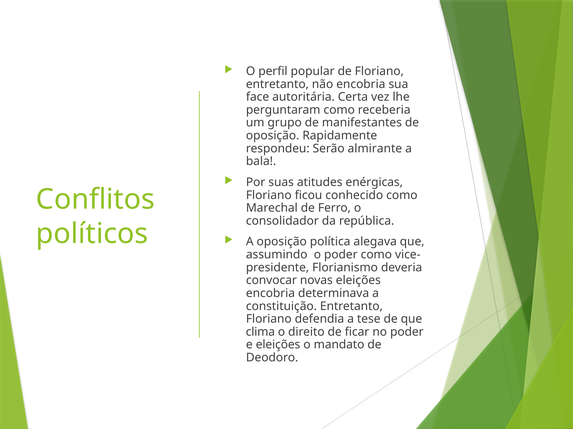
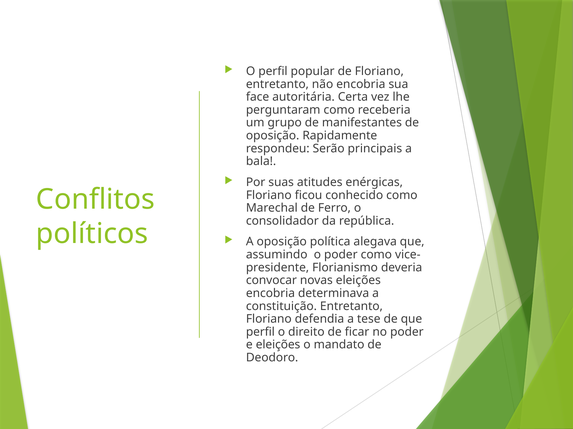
almirante: almirante -> principais
clima at (260, 332): clima -> perfil
